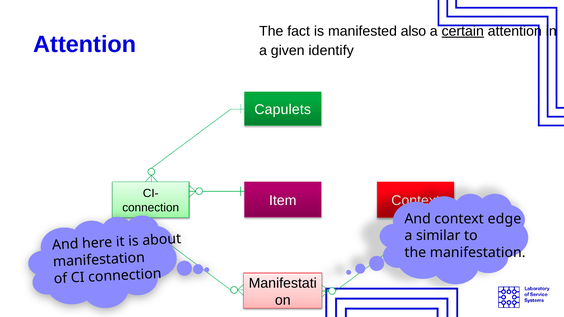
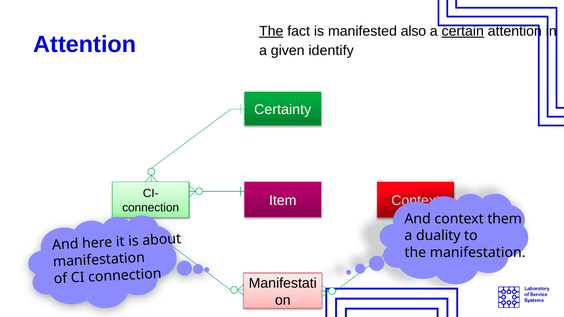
The at (271, 31) underline: none -> present
Capulets: Capulets -> Certainty
edge: edge -> them
similar: similar -> duality
